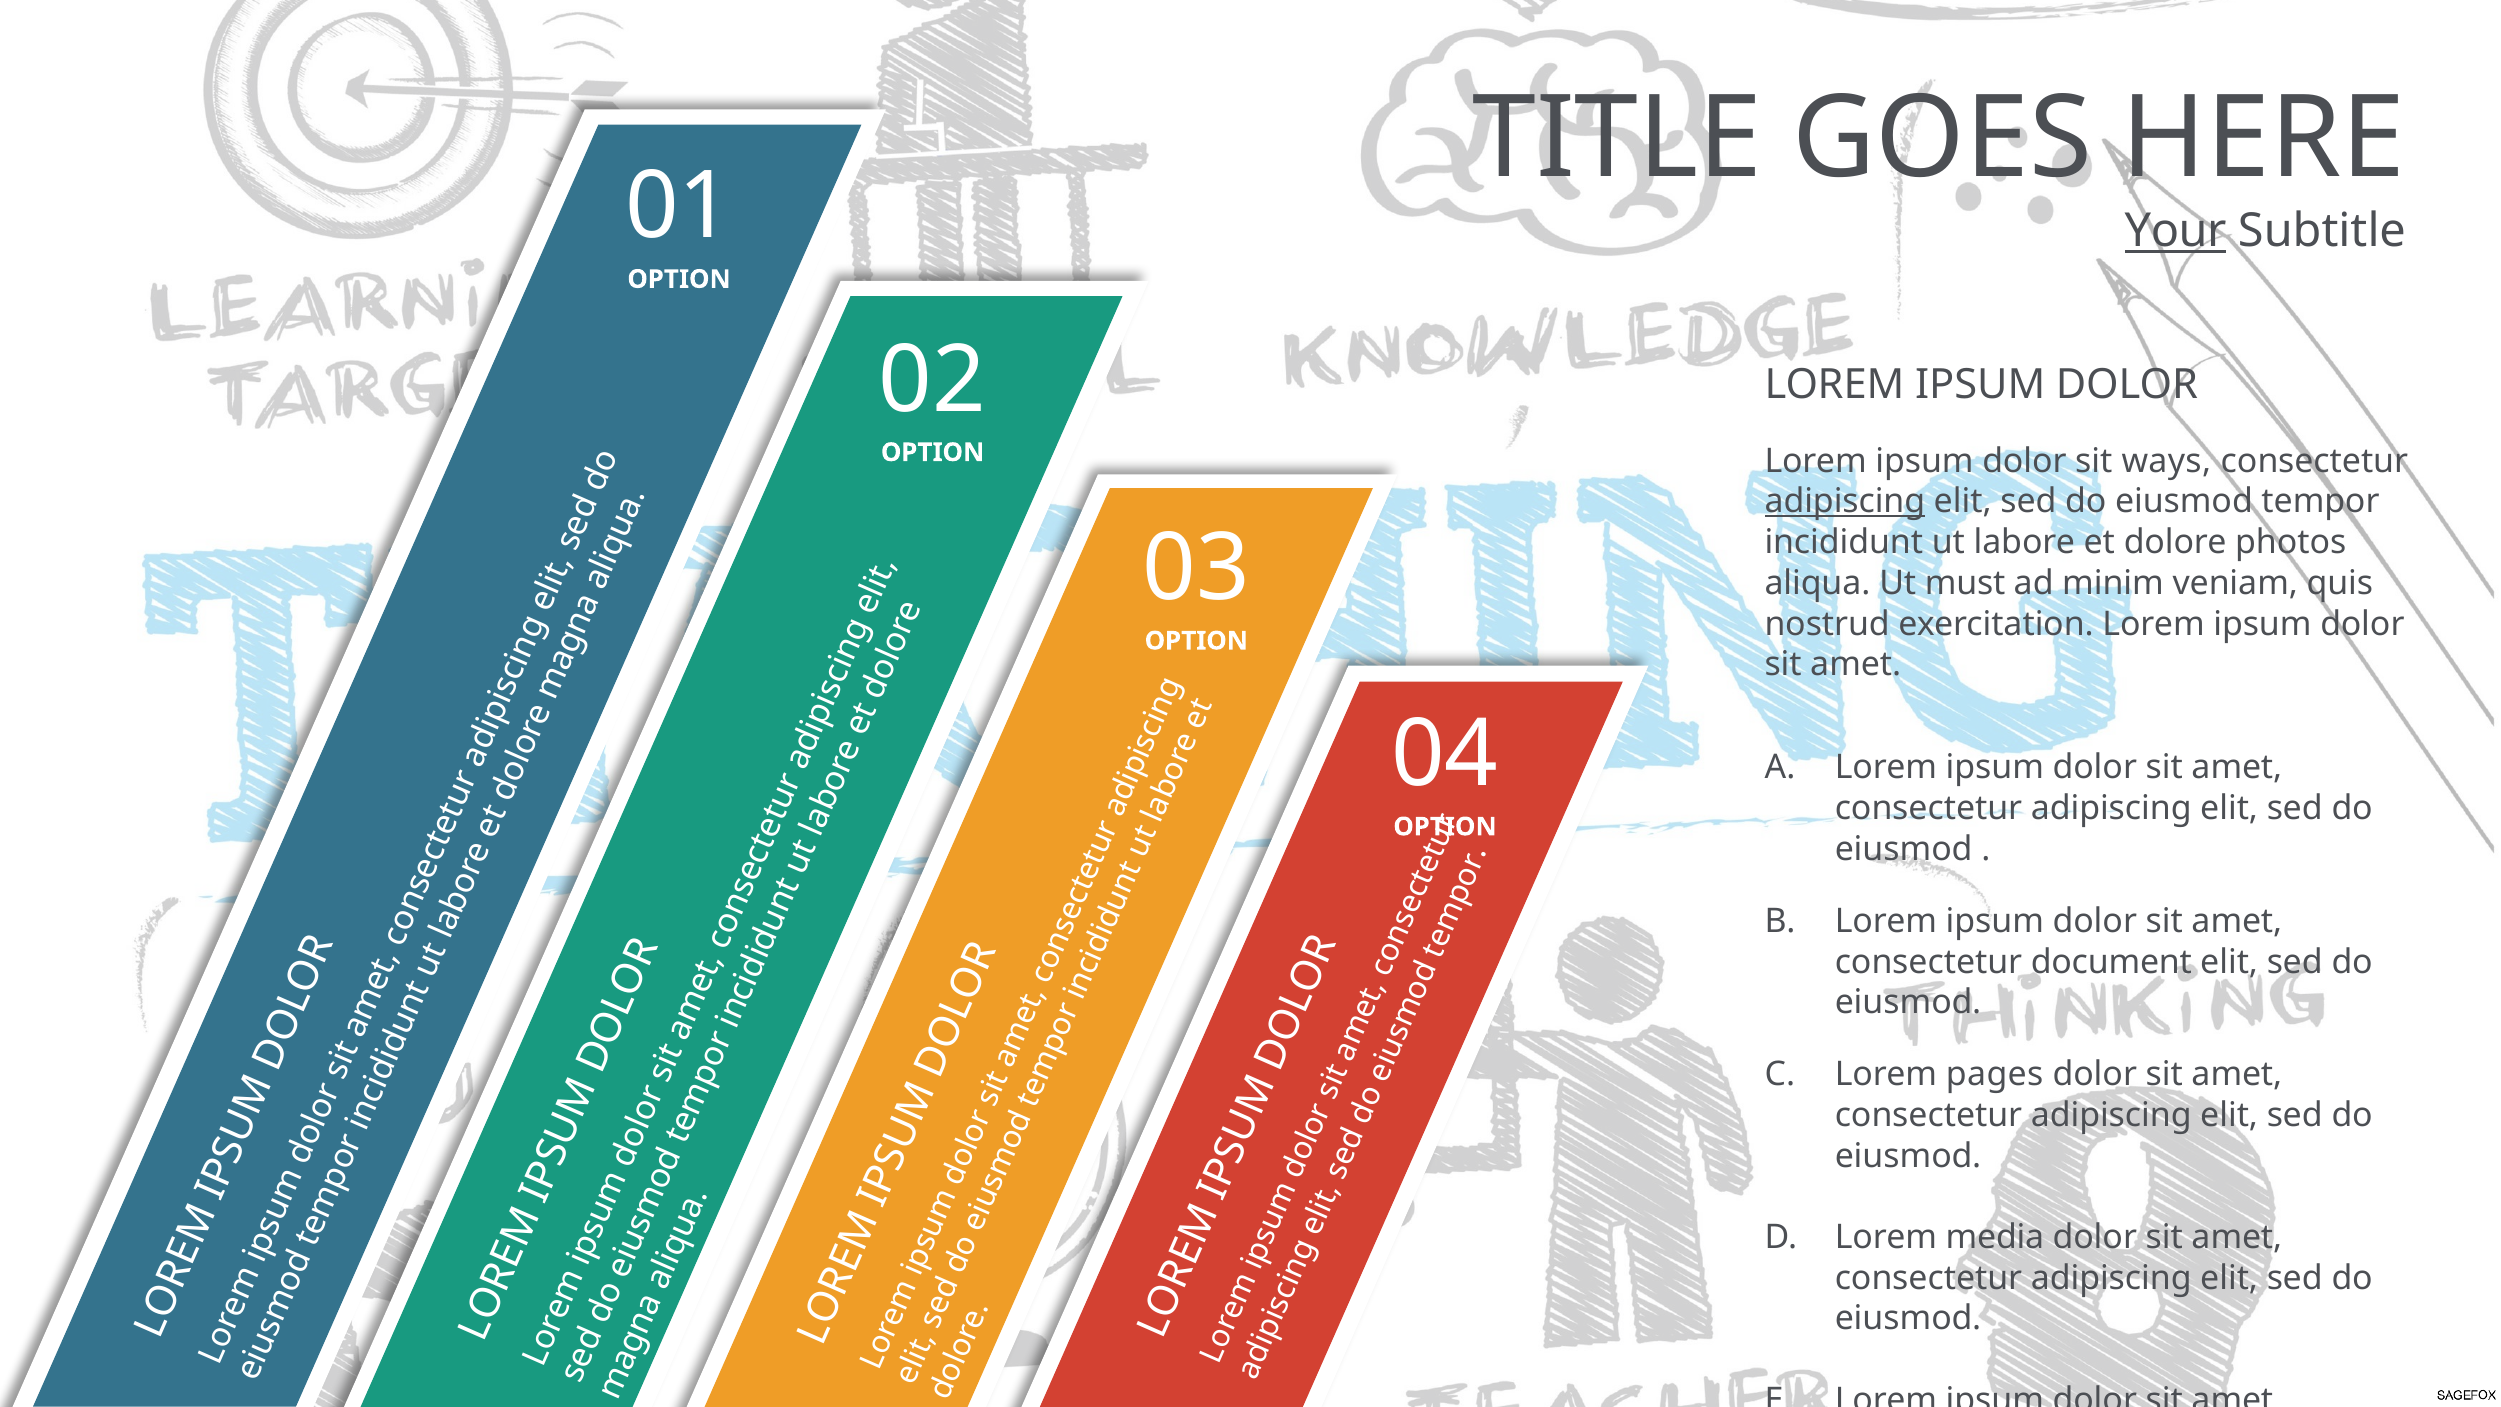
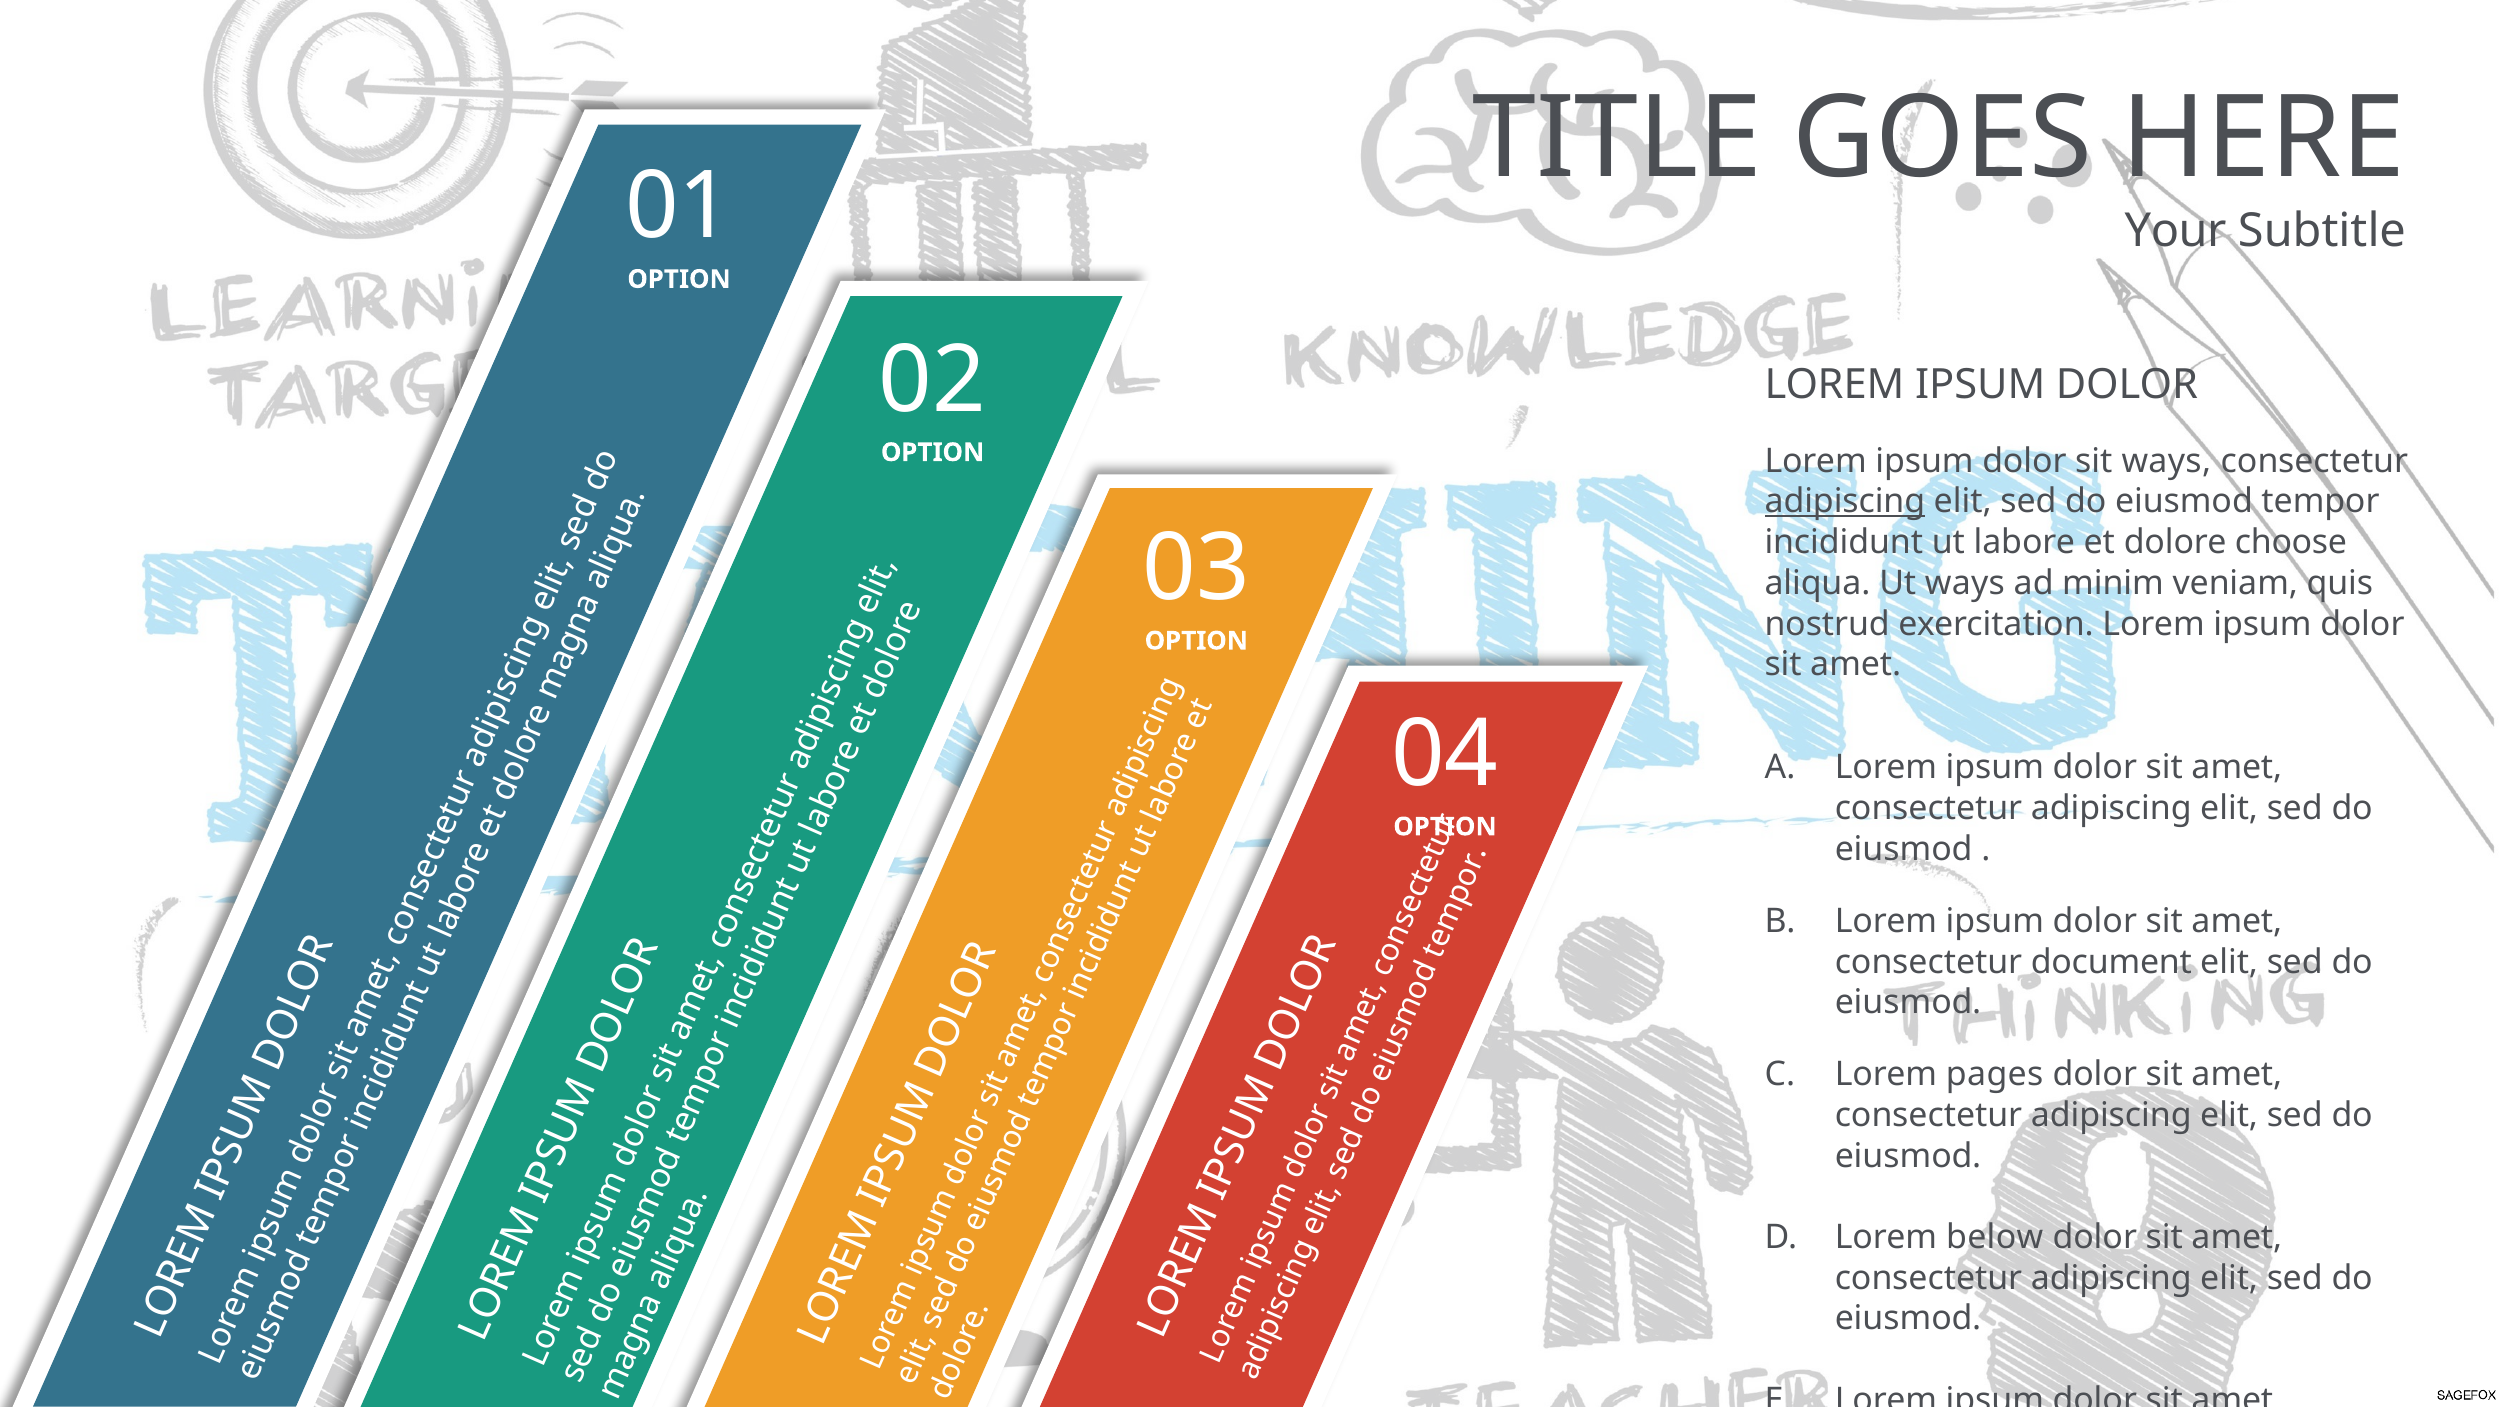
Your underline: present -> none
photos: photos -> choose
Ut must: must -> ways
media: media -> below
